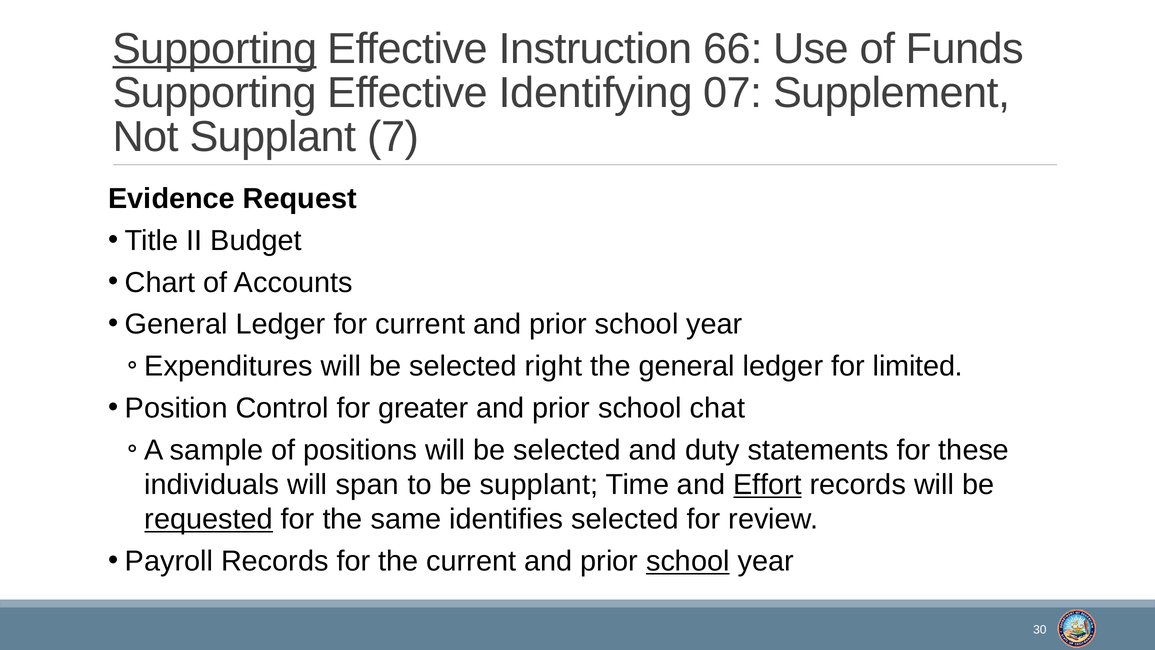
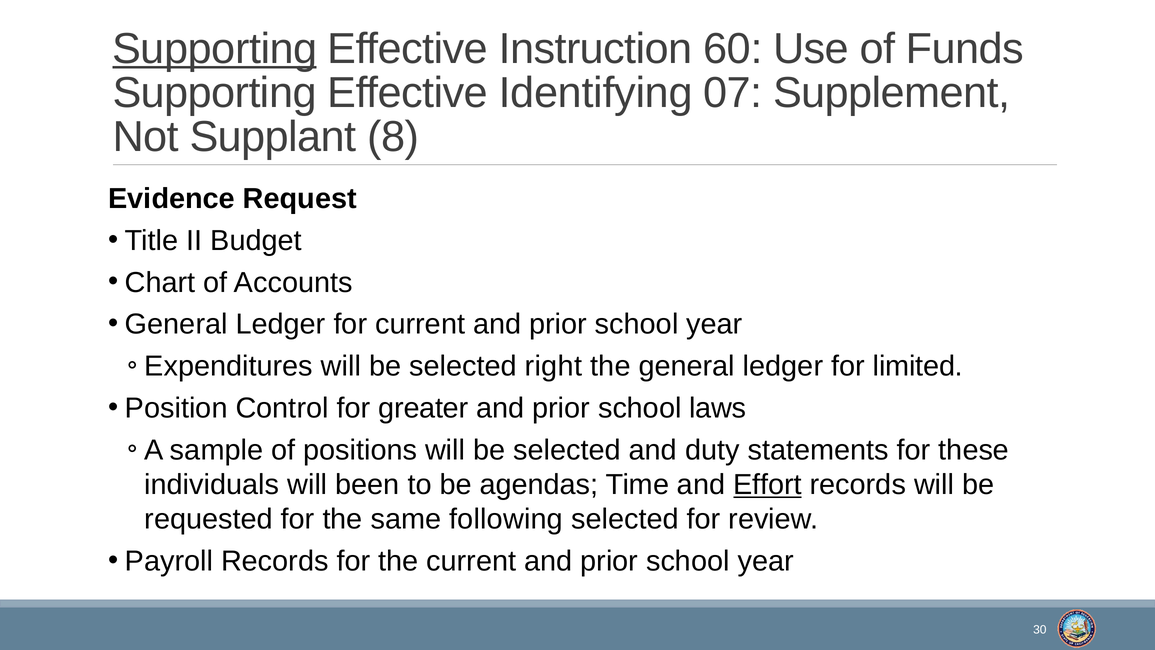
66: 66 -> 60
7: 7 -> 8
chat: chat -> laws
span: span -> been
be supplant: supplant -> agendas
requested underline: present -> none
identifies: identifies -> following
school at (688, 561) underline: present -> none
